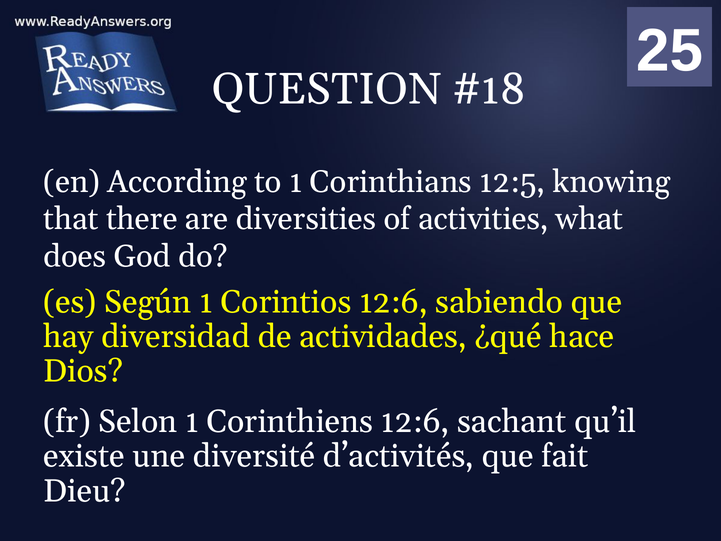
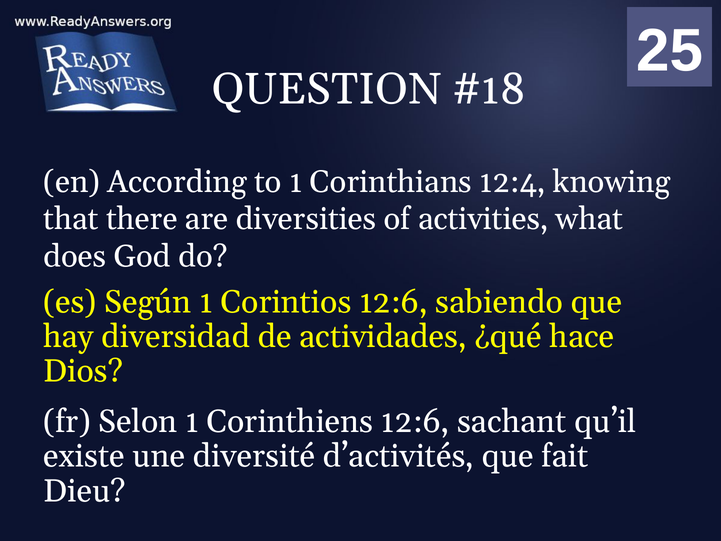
12:5: 12:5 -> 12:4
